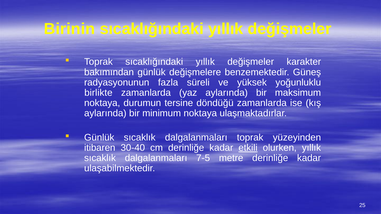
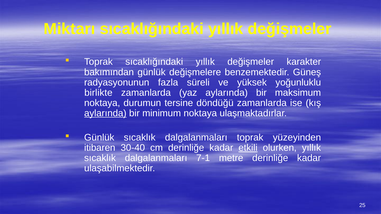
Birinin: Birinin -> Miktarı
aylarında at (105, 113) underline: none -> present
7-5: 7-5 -> 7-1
